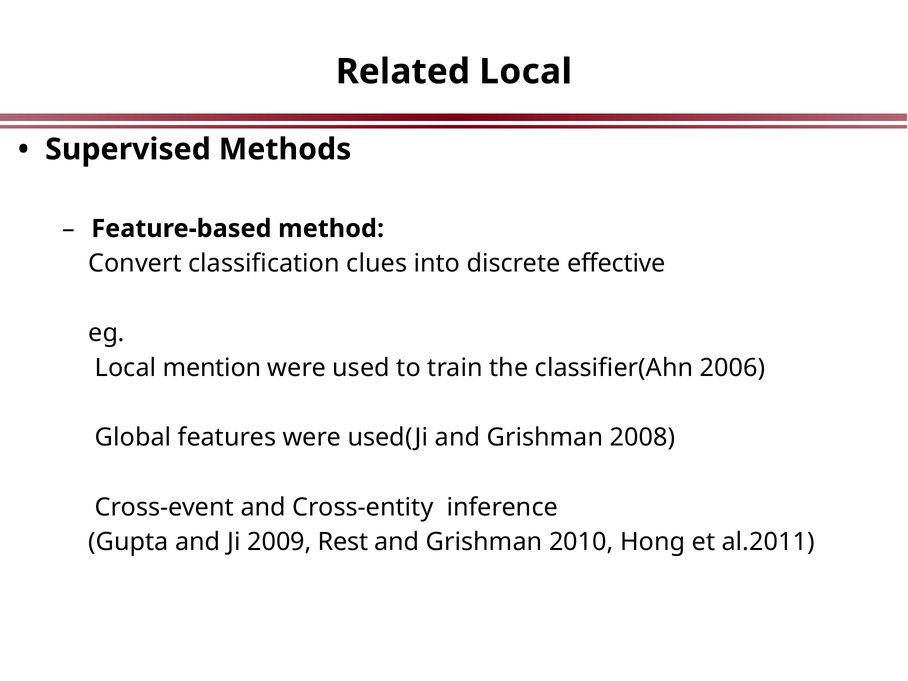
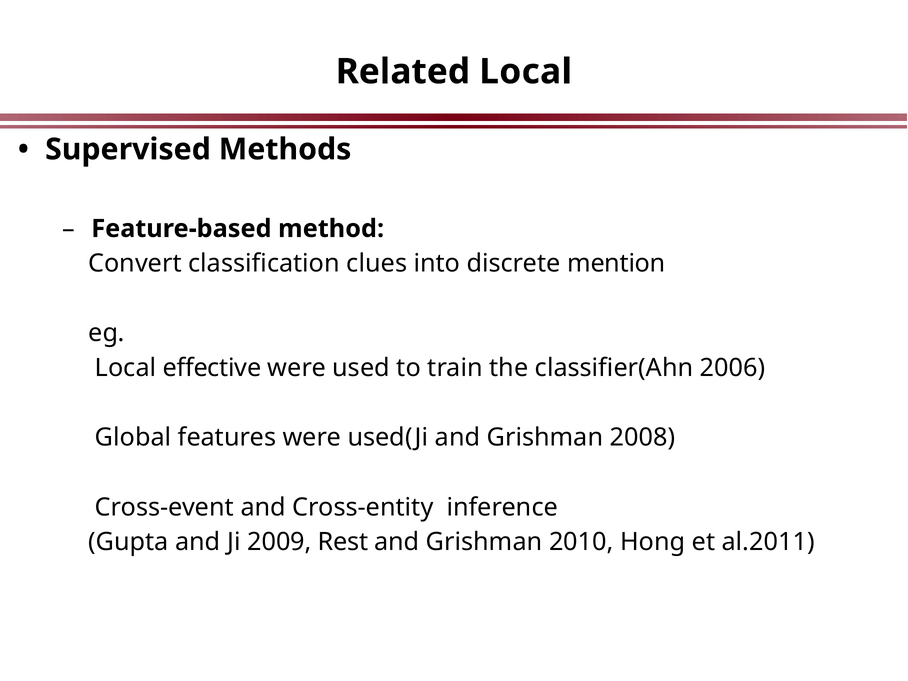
effective: effective -> mention
mention: mention -> effective
